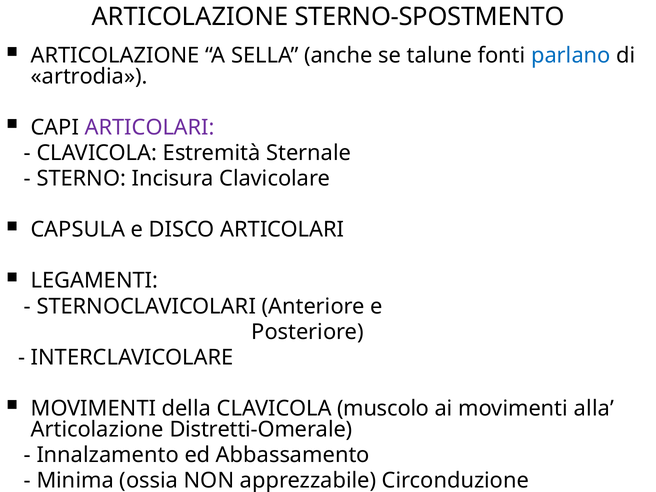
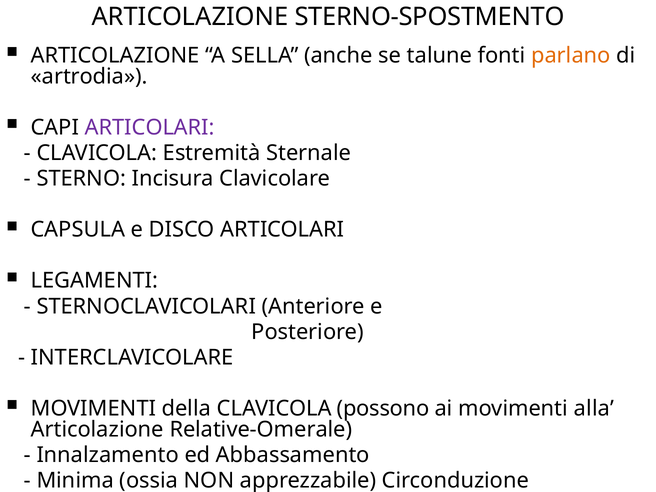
parlano colour: blue -> orange
muscolo: muscolo -> possono
Distretti-Omerale: Distretti-Omerale -> Relative-Omerale
